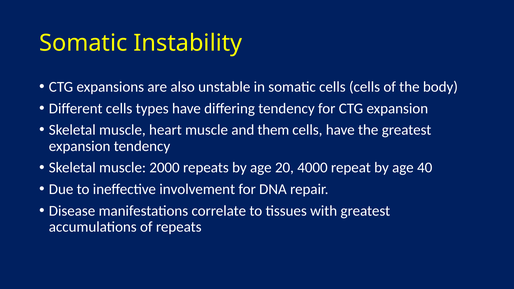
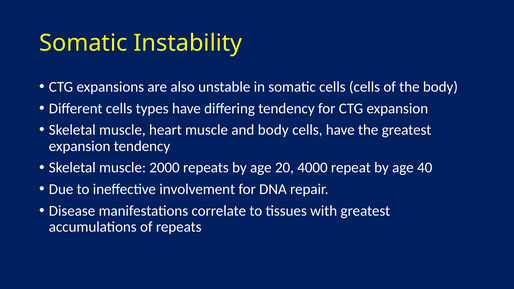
and them: them -> body
